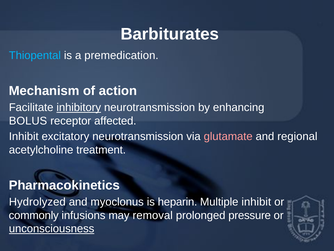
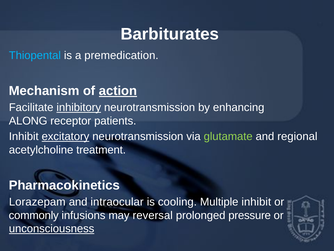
action underline: none -> present
BOLUS: BOLUS -> ALONG
affected: affected -> patients
excitatory underline: none -> present
glutamate colour: pink -> light green
Hydrolyzed: Hydrolyzed -> Lorazepam
myoclonus: myoclonus -> intraocular
heparin: heparin -> cooling
removal: removal -> reversal
